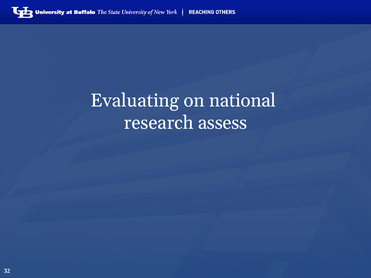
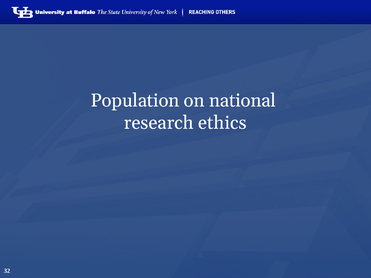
Evaluating: Evaluating -> Population
assess: assess -> ethics
